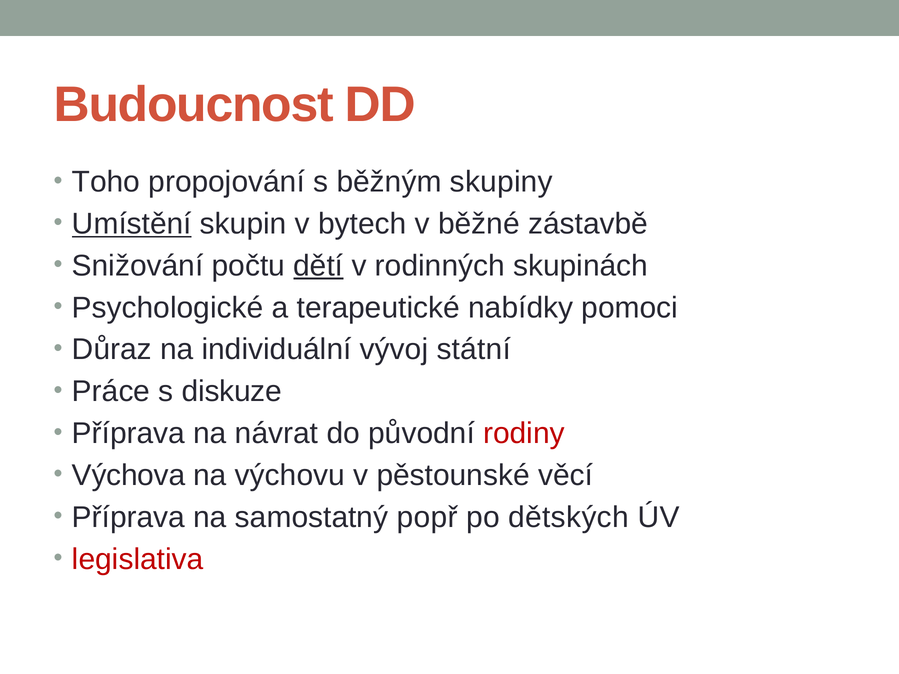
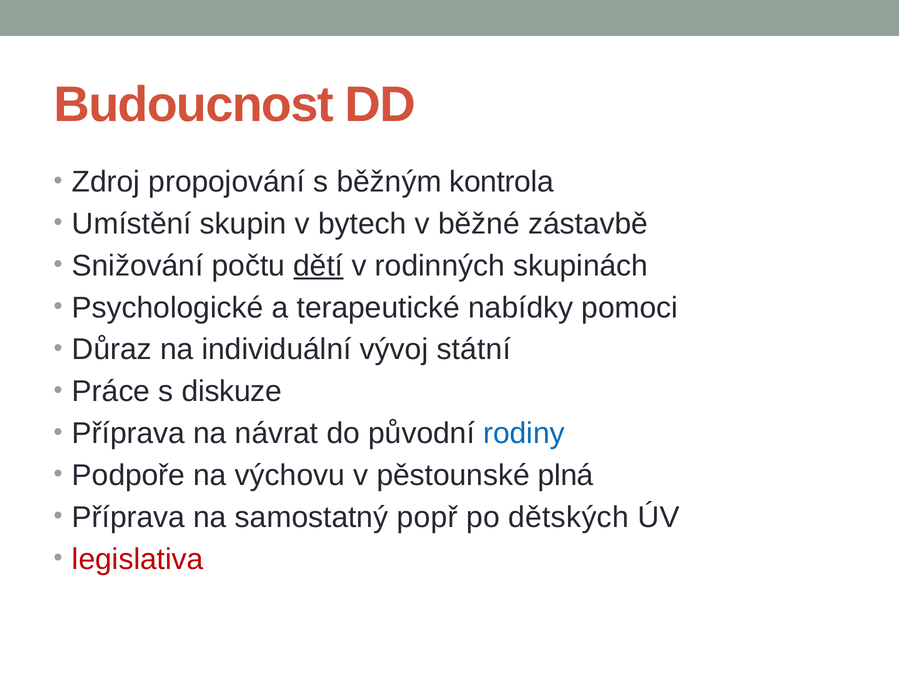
Toho: Toho -> Zdroj
skupiny: skupiny -> kontrola
Umístění underline: present -> none
rodiny colour: red -> blue
Výchova: Výchova -> Podpoře
věcí: věcí -> plná
